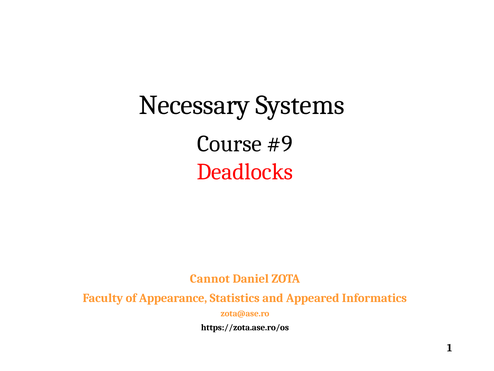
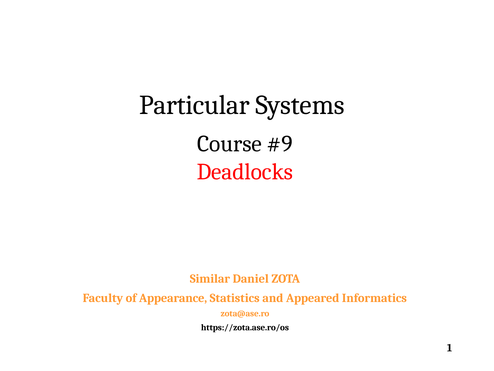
Necessary: Necessary -> Particular
Cannot: Cannot -> Similar
